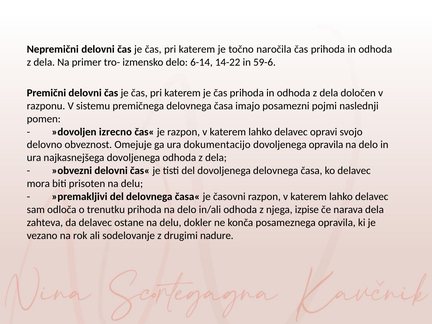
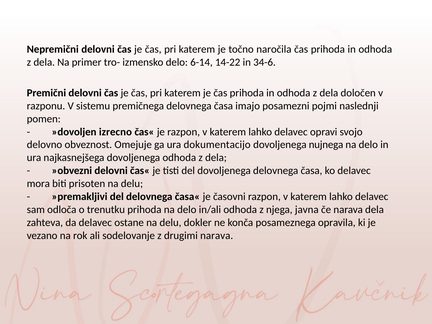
59-6: 59-6 -> 34-6
dovoljenega opravila: opravila -> nujnega
izpise: izpise -> javna
drugimi nadure: nadure -> narava
